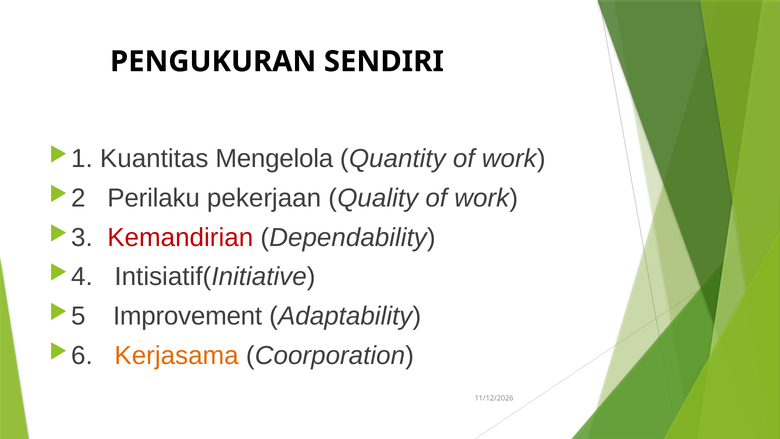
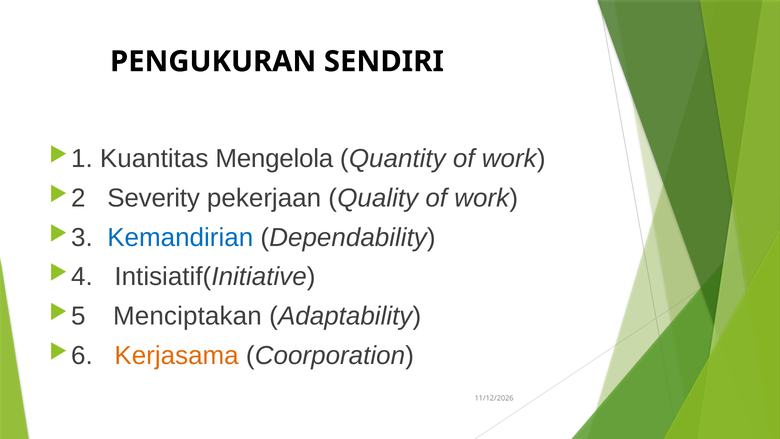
Perilaku: Perilaku -> Severity
Kemandirian colour: red -> blue
Improvement: Improvement -> Menciptakan
